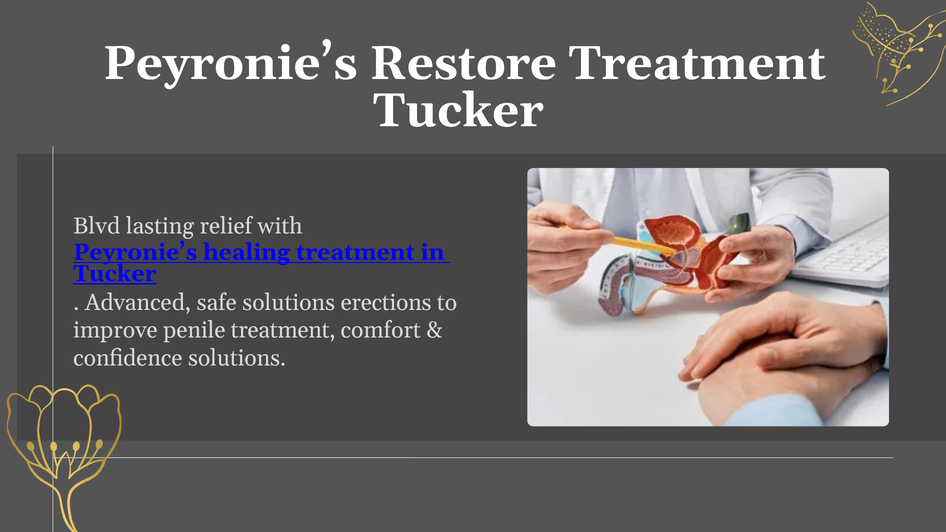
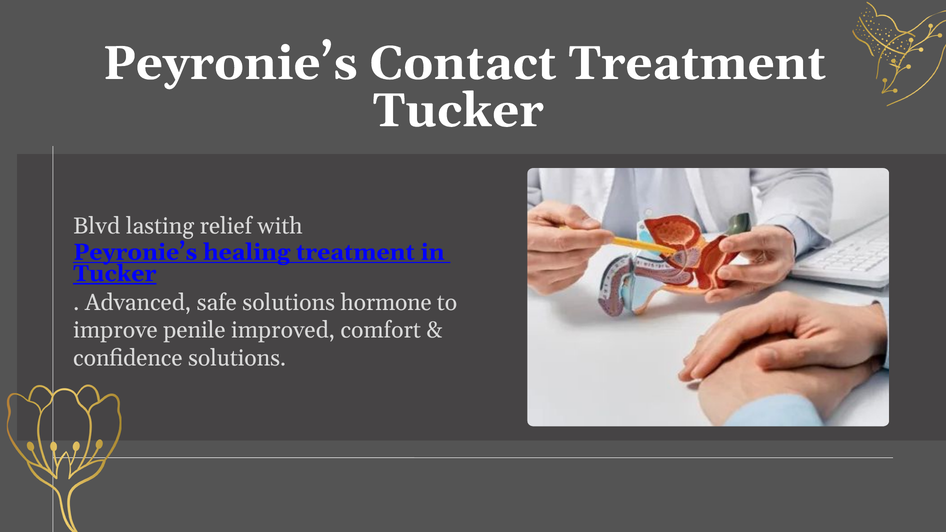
Restore: Restore -> Contact
erections: erections -> hormone
penile treatment: treatment -> improved
